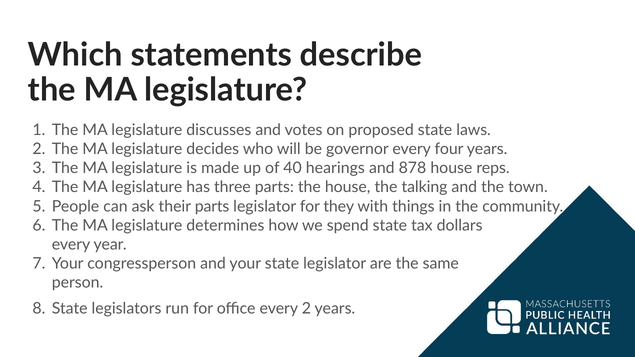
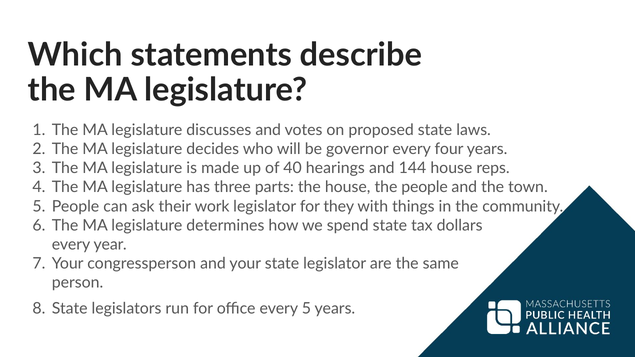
878: 878 -> 144
the talking: talking -> people
their parts: parts -> work
every 2: 2 -> 5
